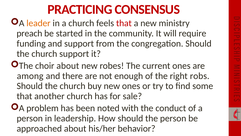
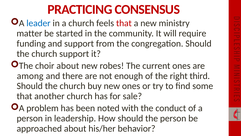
leader colour: orange -> blue
preach: preach -> matter
robs: robs -> third
